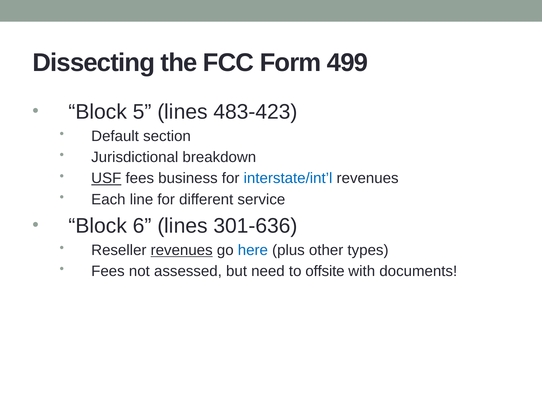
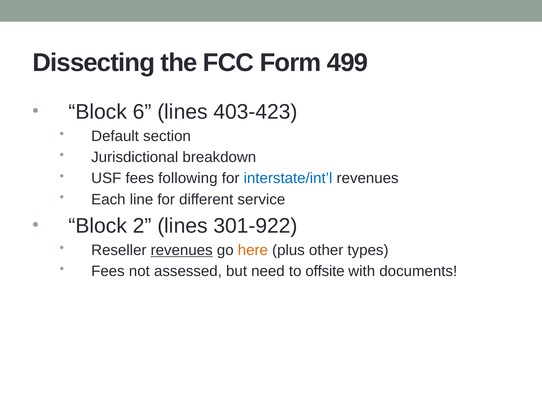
5: 5 -> 6
483-423: 483-423 -> 403-423
USF underline: present -> none
business: business -> following
6: 6 -> 2
301-636: 301-636 -> 301-922
here colour: blue -> orange
